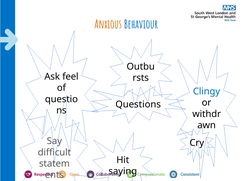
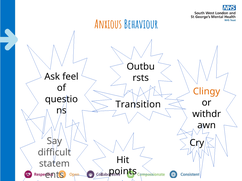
Clingy colour: blue -> orange
Questions: Questions -> Transition
saying: saying -> points
